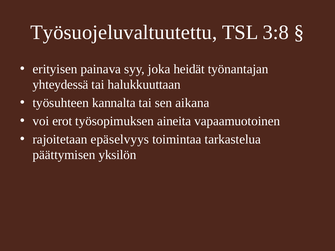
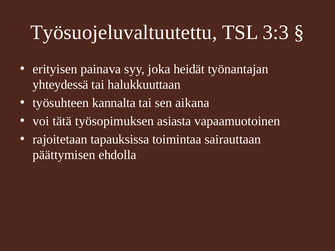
3:8: 3:8 -> 3:3
erot: erot -> tätä
aineita: aineita -> asiasta
epäselvyys: epäselvyys -> tapauksissa
tarkastelua: tarkastelua -> sairauttaan
yksilön: yksilön -> ehdolla
